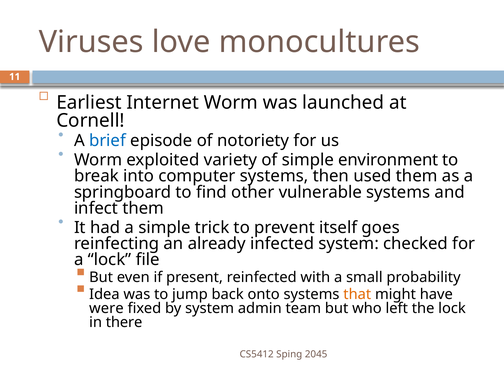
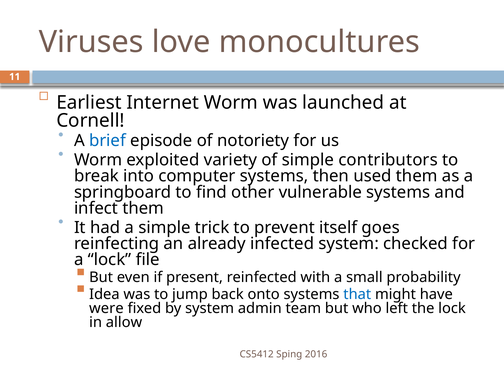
environment: environment -> contributors
that colour: orange -> blue
there: there -> allow
2045: 2045 -> 2016
